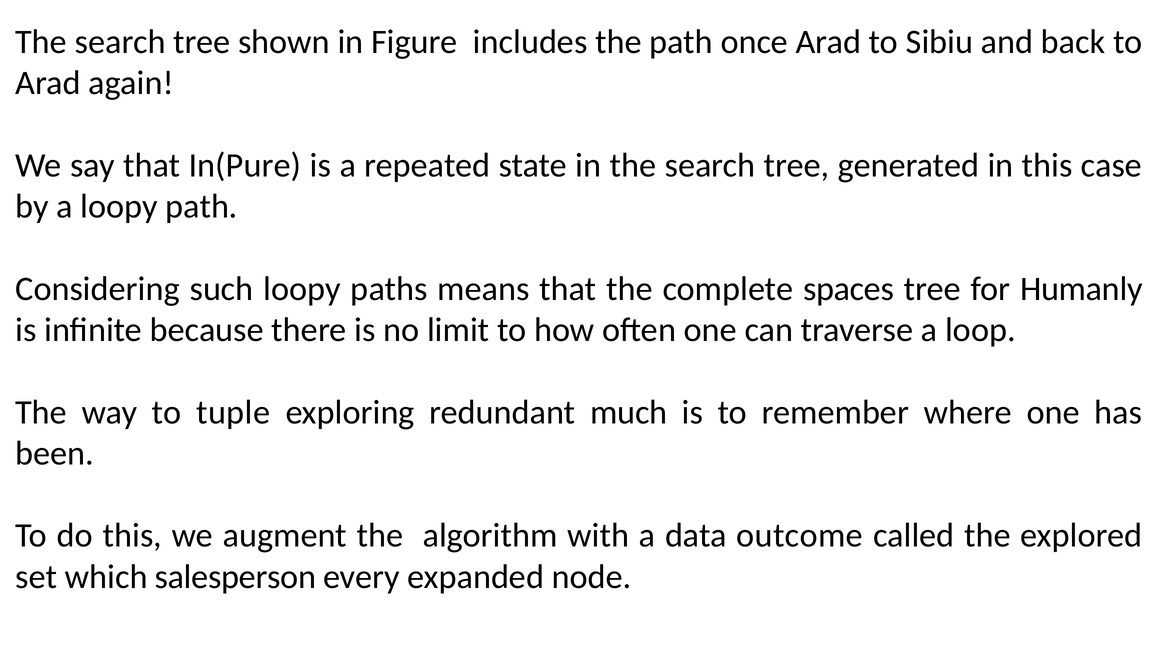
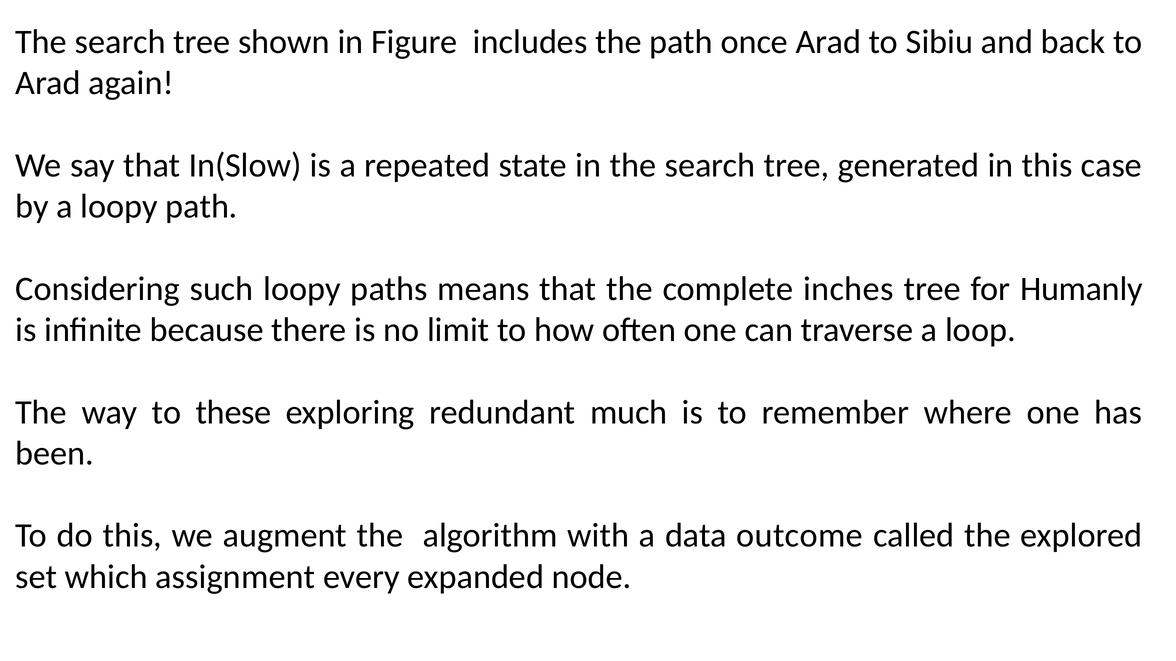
In(Pure: In(Pure -> In(Slow
spaces: spaces -> inches
tuple: tuple -> these
salesperson: salesperson -> assignment
